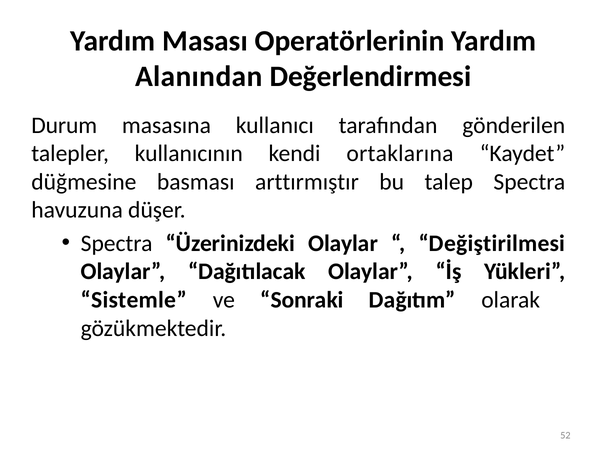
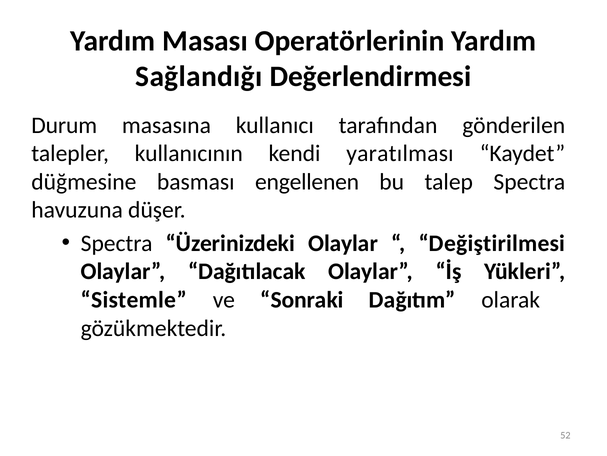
Alanından: Alanından -> Sağlandığı
ortaklarına: ortaklarına -> yaratılması
arttırmıştır: arttırmıştır -> engellenen
